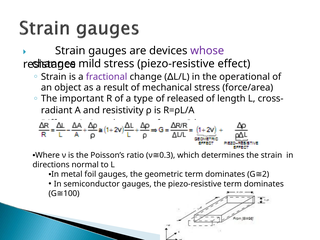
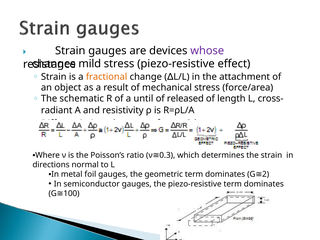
fractional colour: purple -> orange
operational: operational -> attachment
important: important -> schematic
type: type -> until
